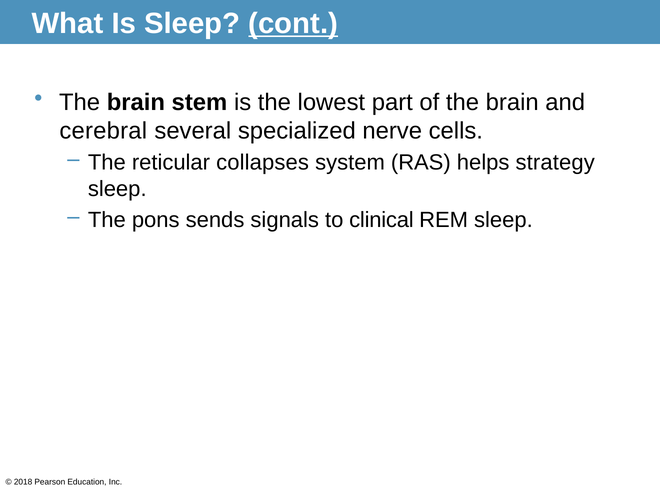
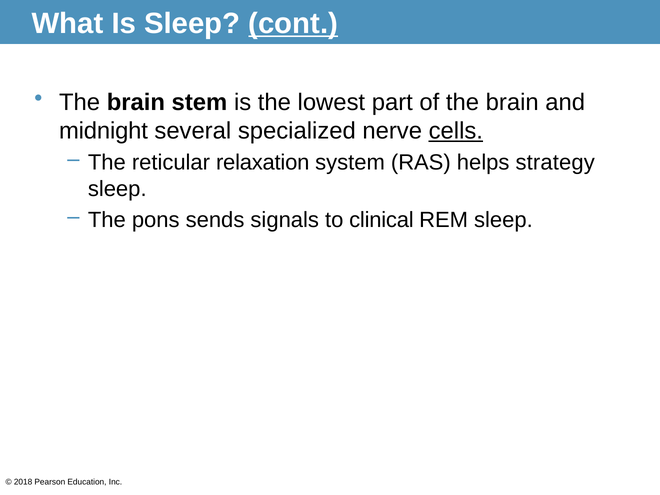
cerebral: cerebral -> midnight
cells underline: none -> present
collapses: collapses -> relaxation
